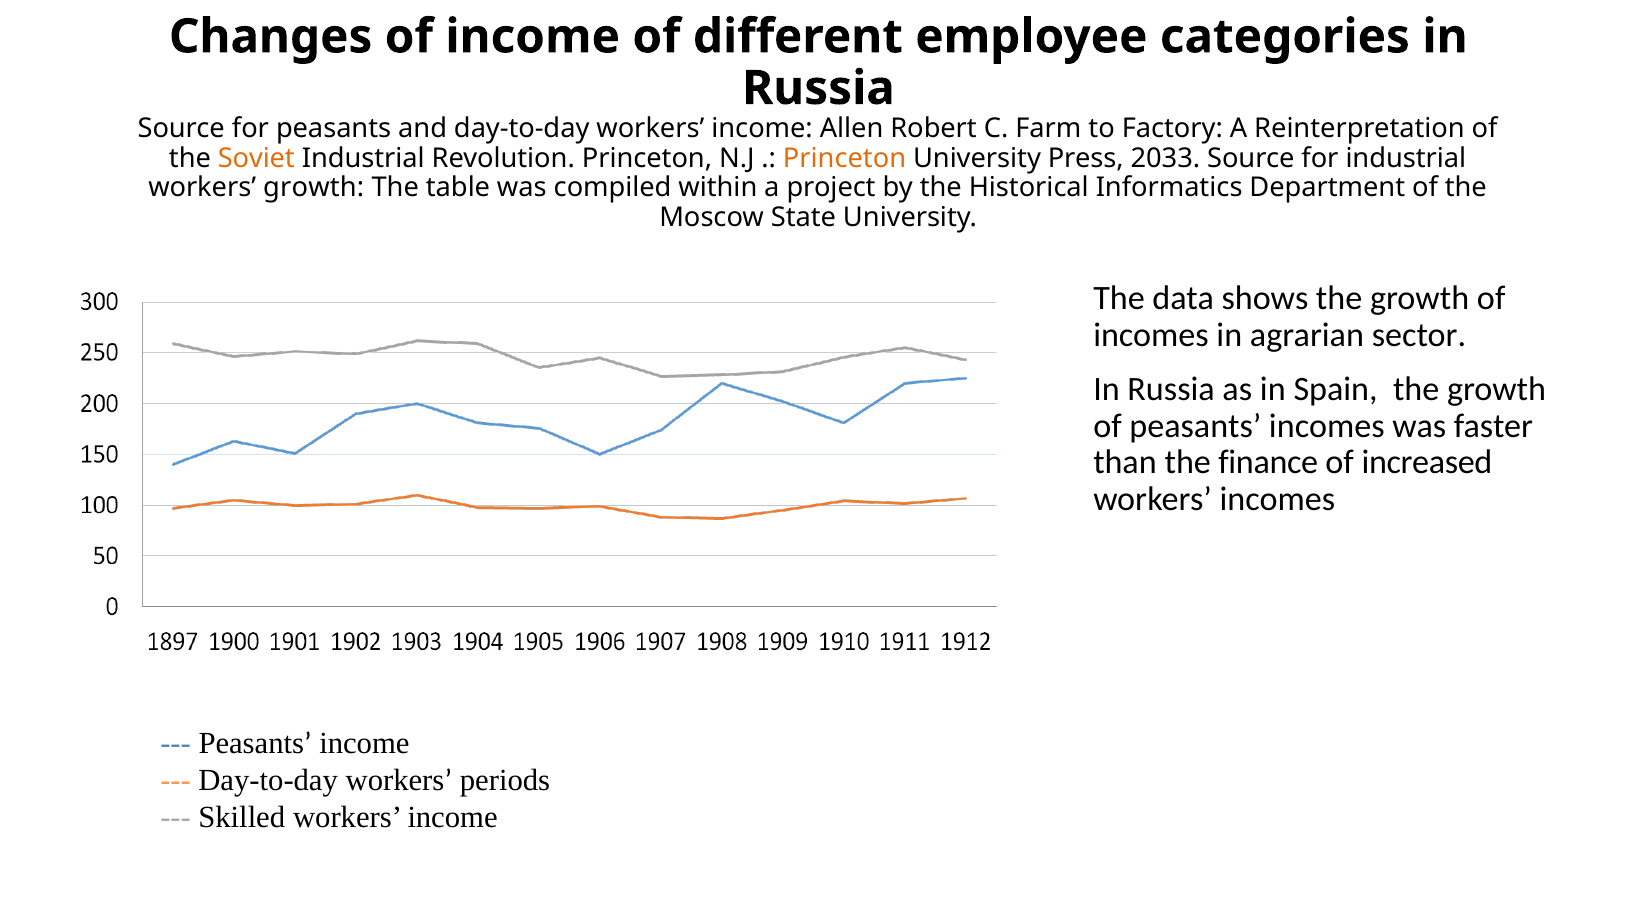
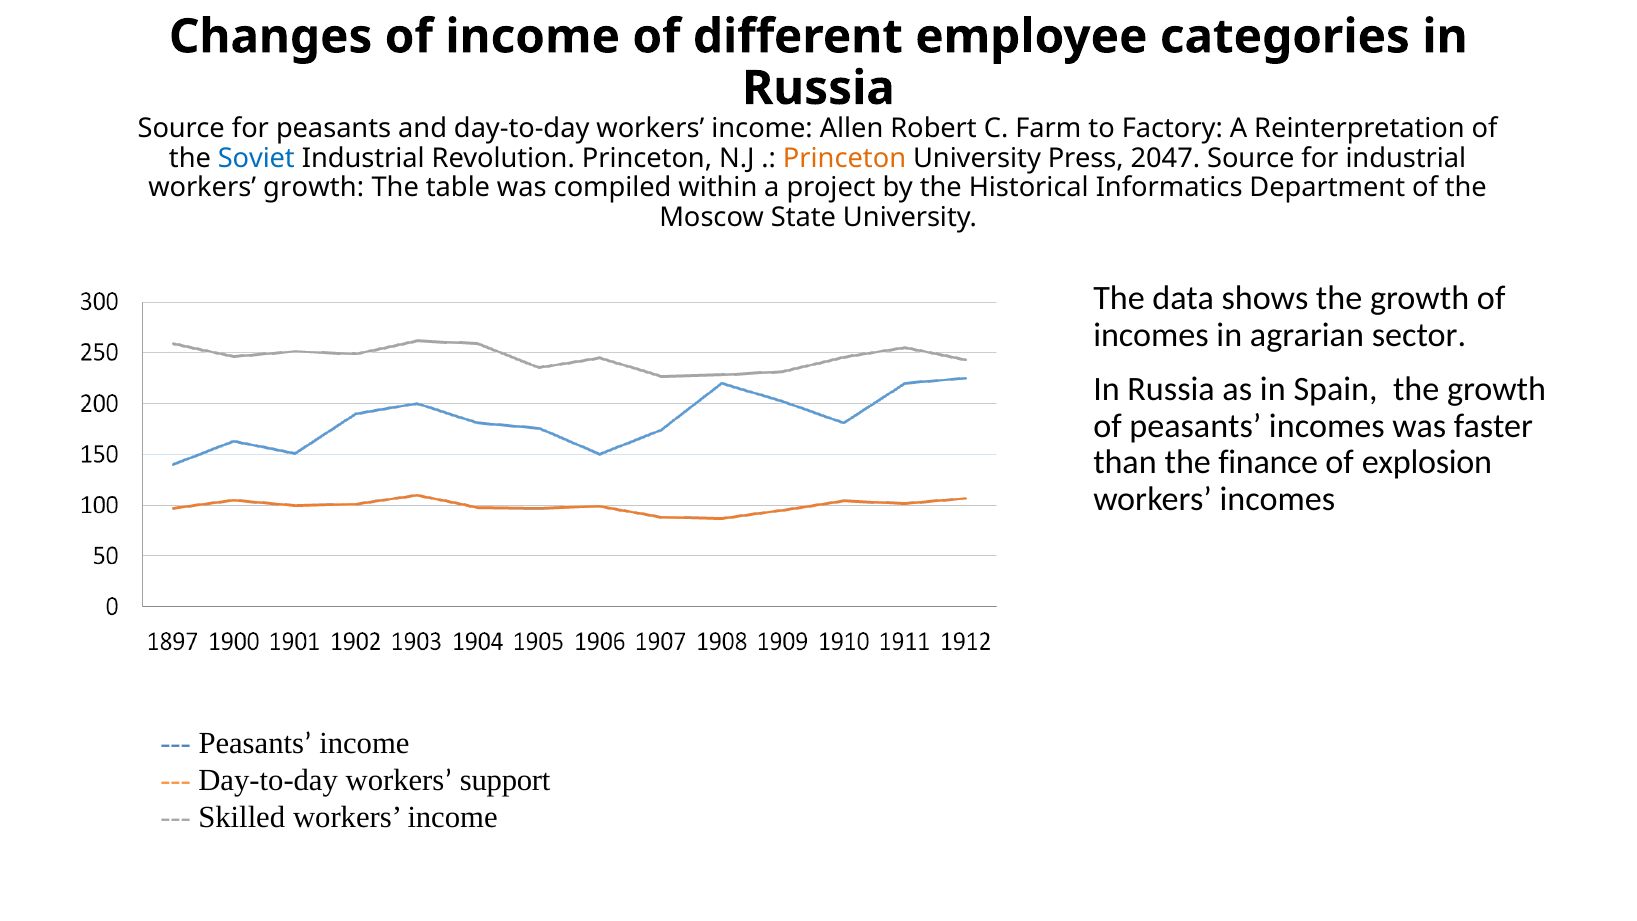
Soviet colour: orange -> blue
2033: 2033 -> 2047
increased: increased -> explosion
periods: periods -> support
